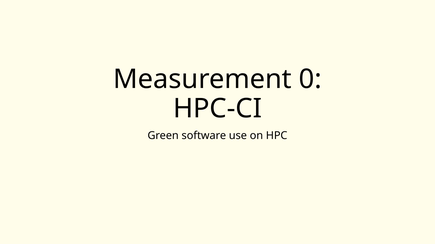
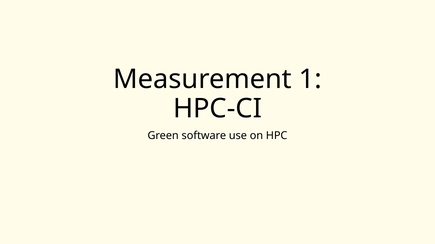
0: 0 -> 1
